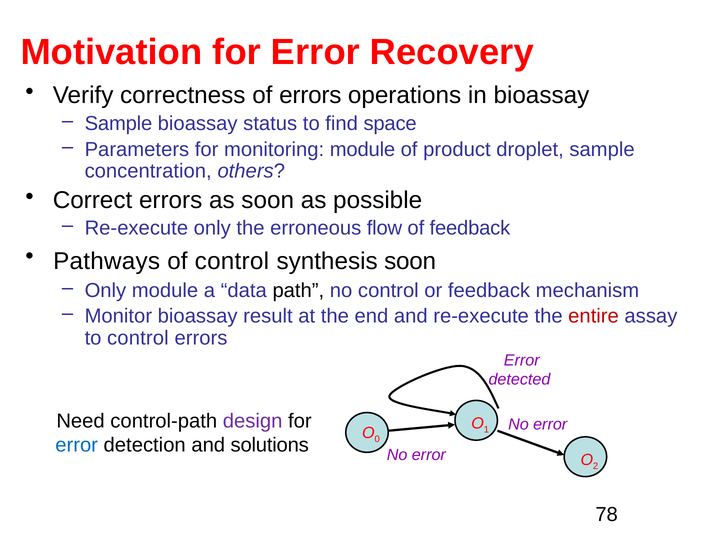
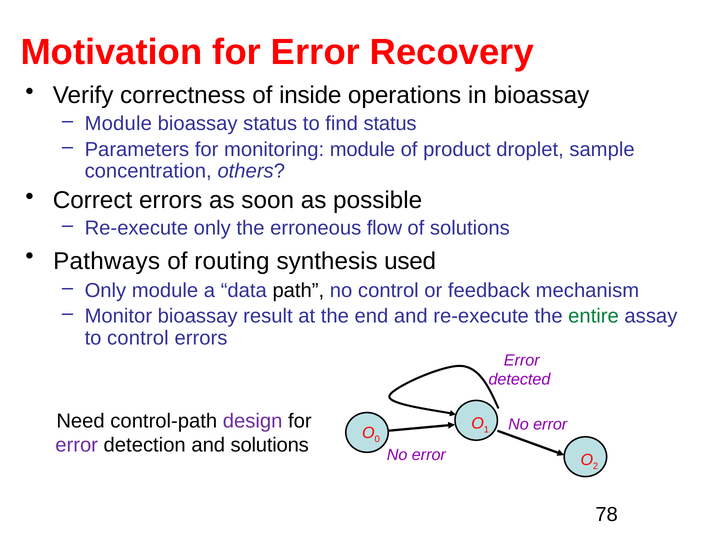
of errors: errors -> inside
Sample at (118, 124): Sample -> Module
find space: space -> status
of feedback: feedback -> solutions
of control: control -> routing
synthesis soon: soon -> used
entire colour: red -> green
error at (77, 445) colour: blue -> purple
